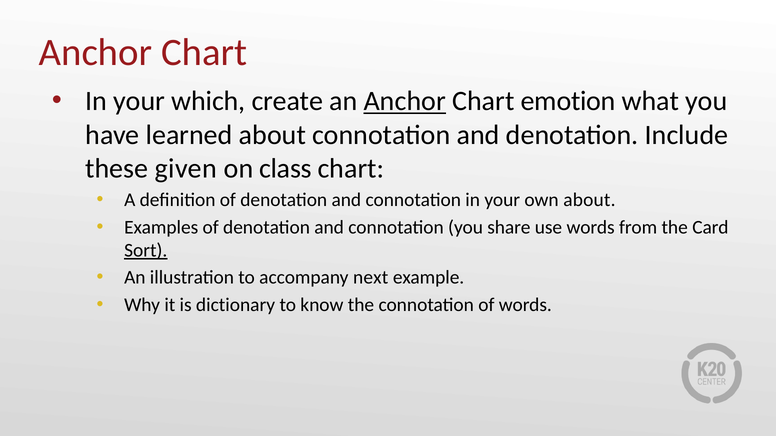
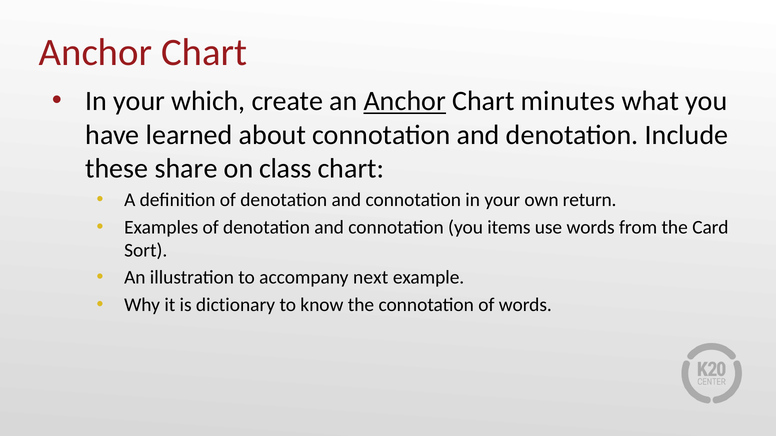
emotion: emotion -> minutes
given: given -> share
own about: about -> return
share: share -> items
Sort underline: present -> none
